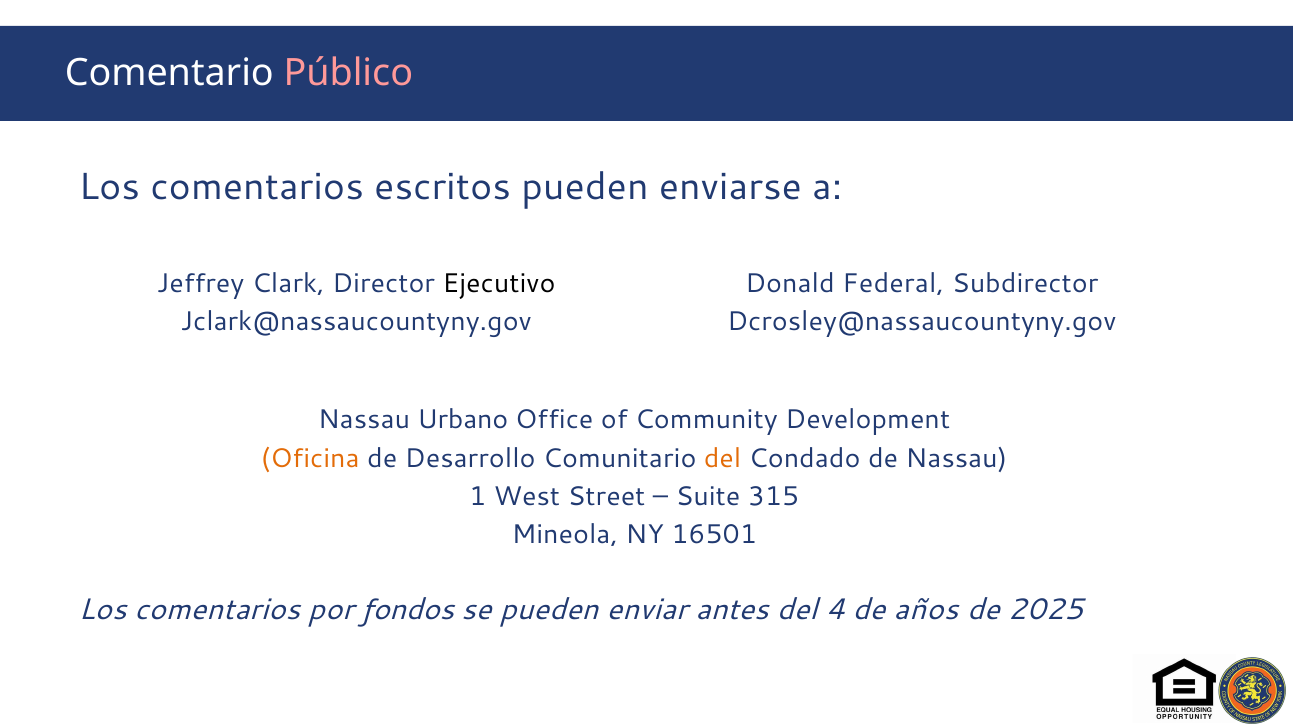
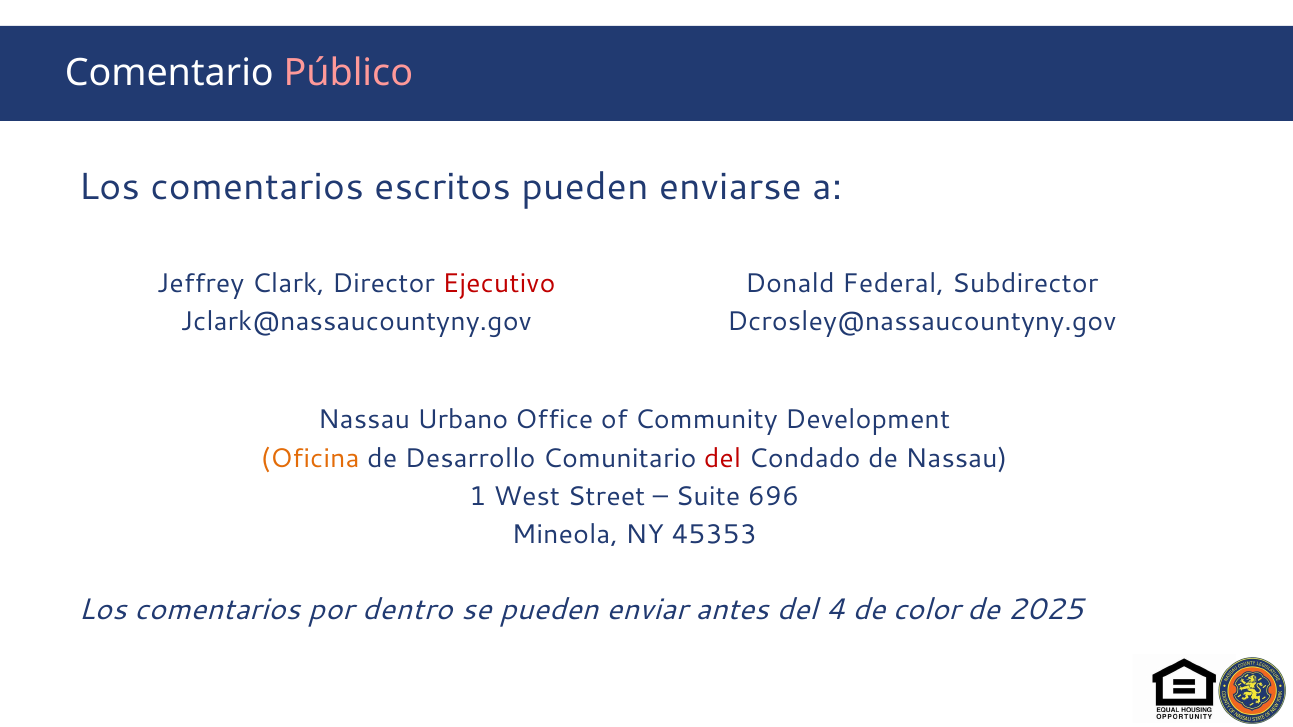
Ejecutivo colour: black -> red
del at (723, 459) colour: orange -> red
315: 315 -> 696
16501: 16501 -> 45353
fondos: fondos -> dentro
años: años -> color
